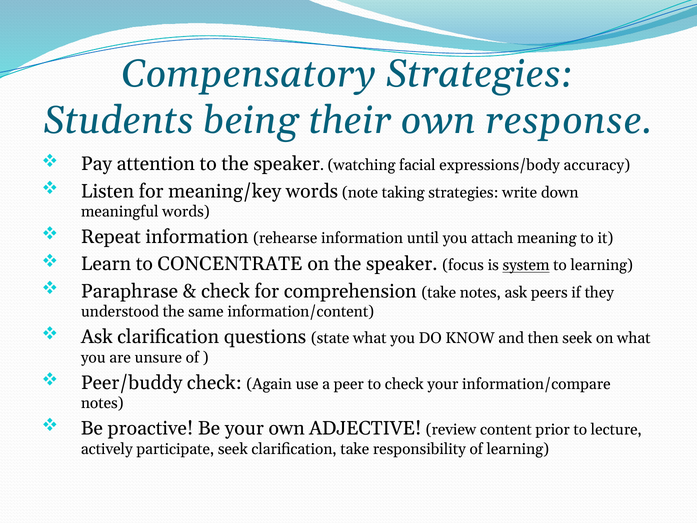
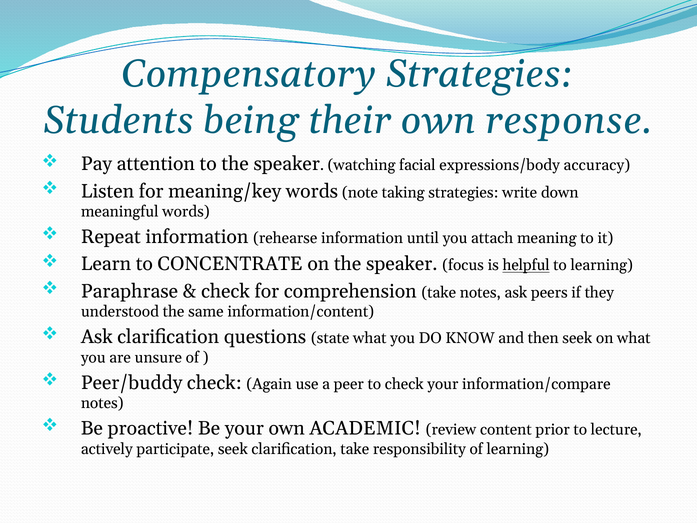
system: system -> helpful
ADJECTIVE: ADJECTIVE -> ACADEMIC
